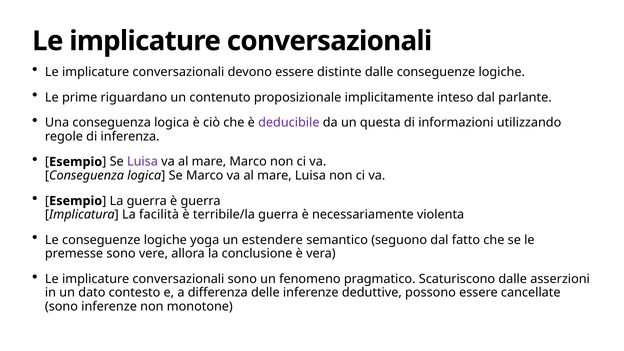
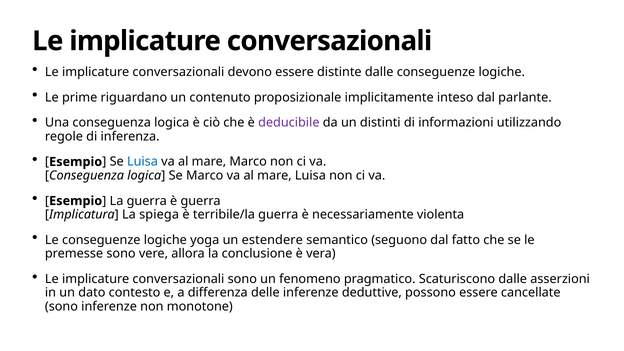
questa: questa -> distinti
Luisa at (142, 162) colour: purple -> blue
facilità: facilità -> spiega
